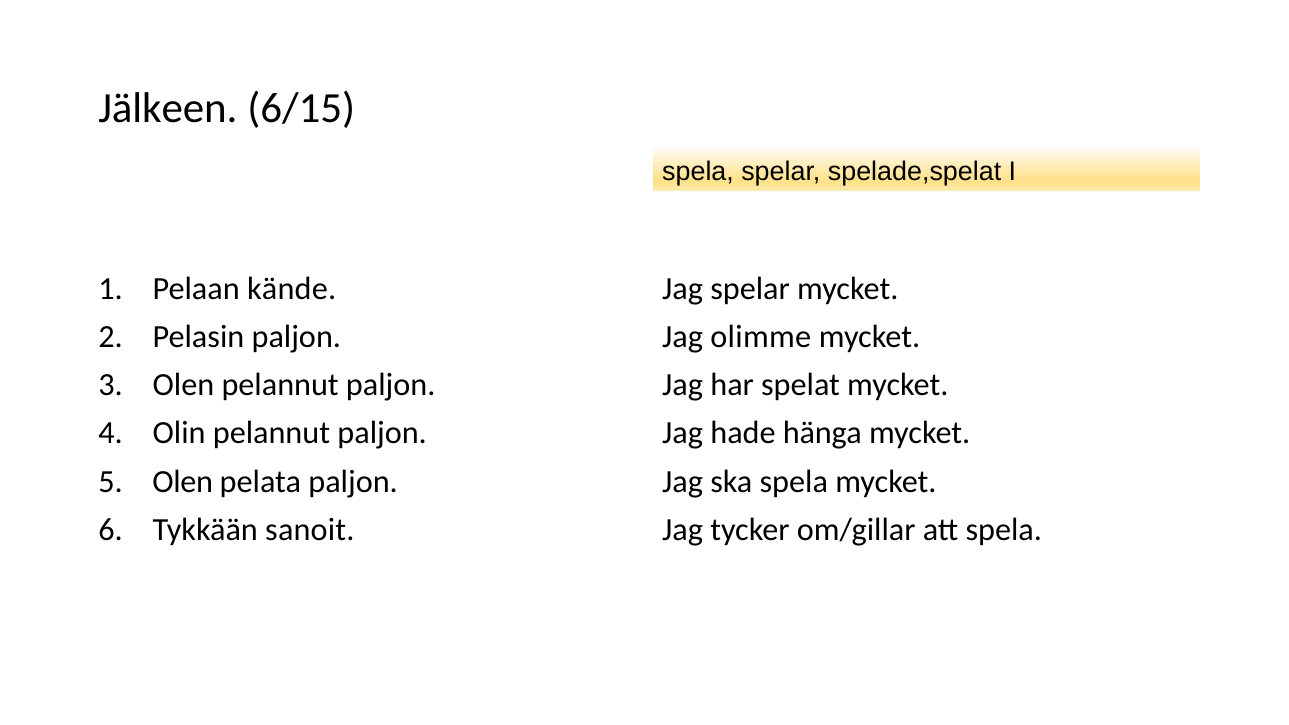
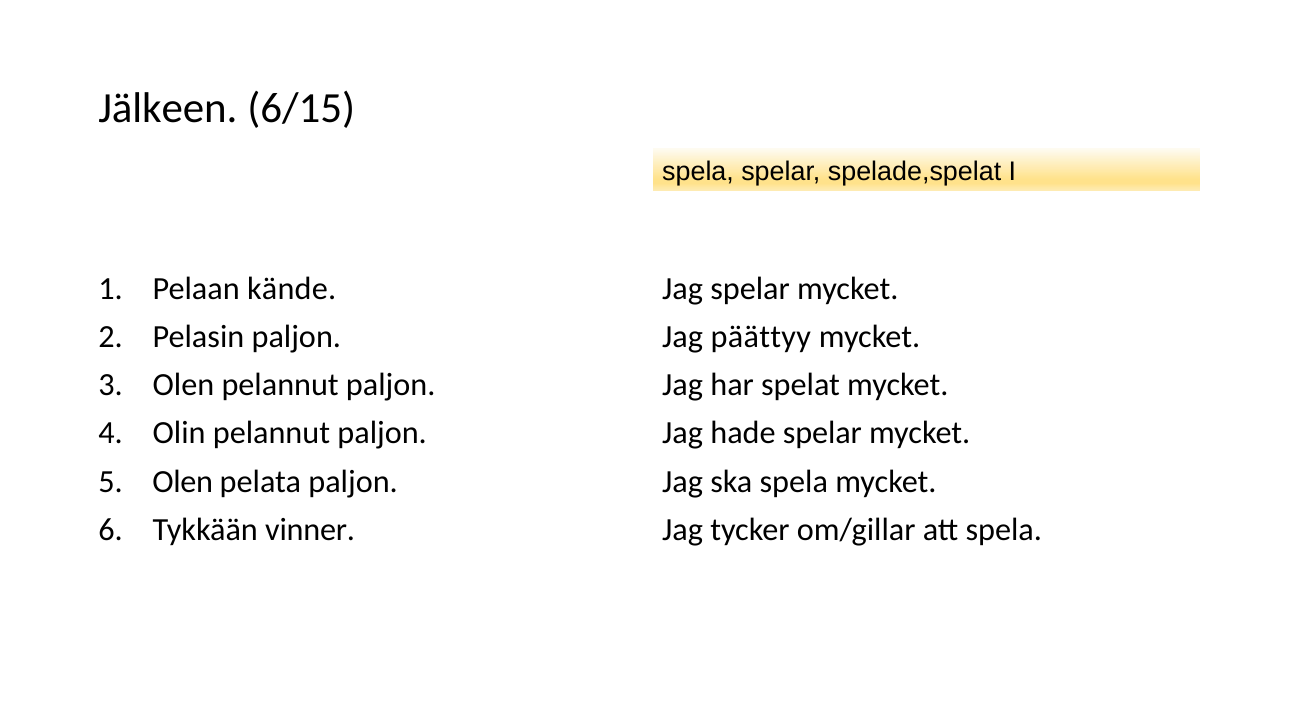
olimme: olimme -> päättyy
hade hänga: hänga -> spelar
sanoit: sanoit -> vinner
